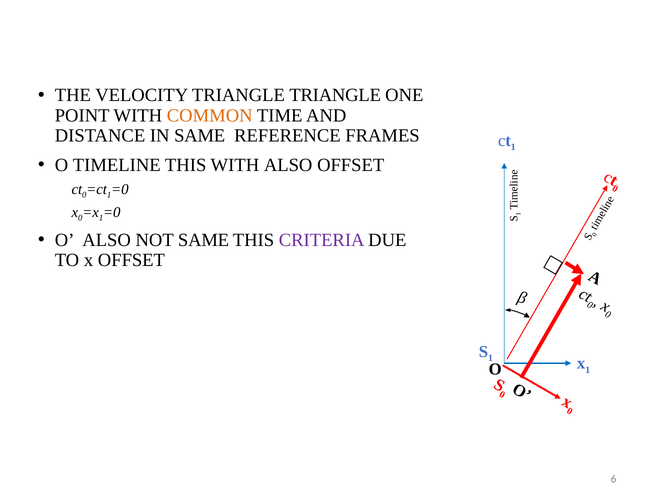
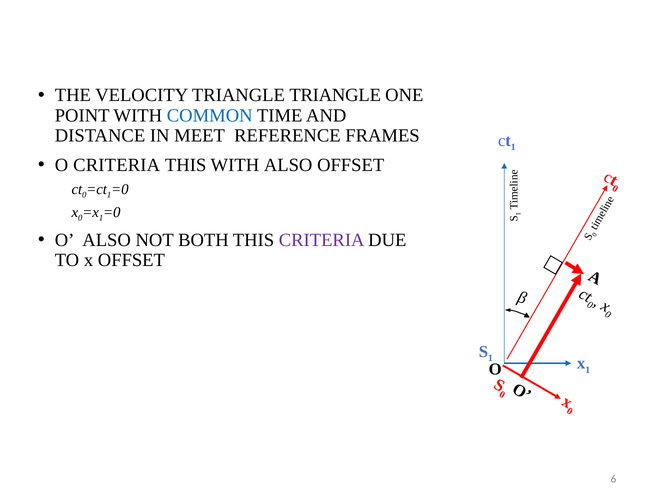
COMMON colour: orange -> blue
IN SAME: SAME -> MEET
O TIMELINE: TIMELINE -> CRITERIA
NOT SAME: SAME -> BOTH
